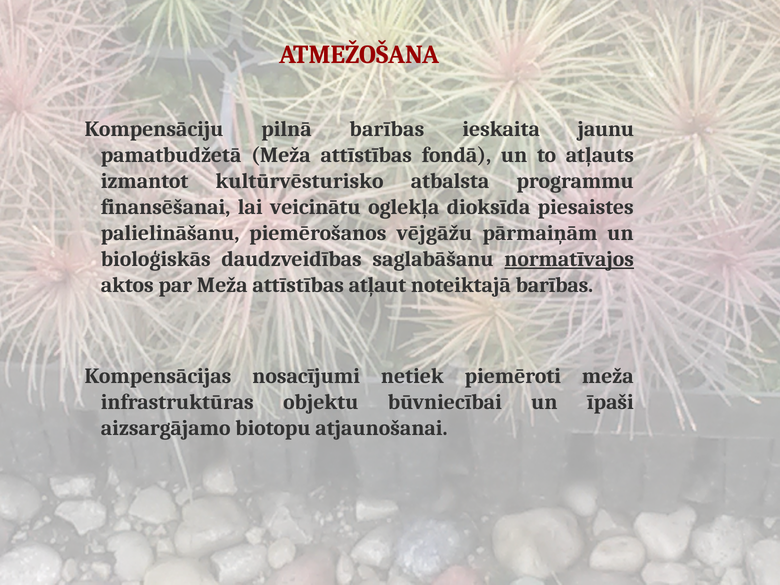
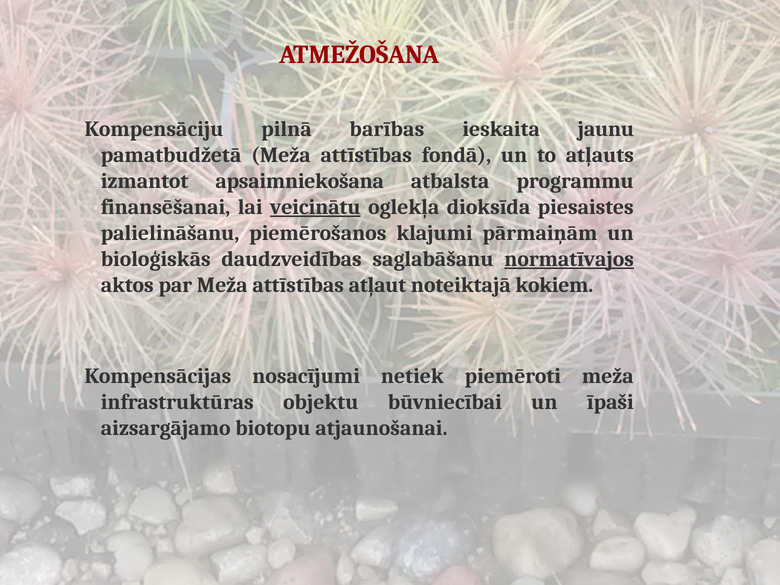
kultūrvēsturisko: kultūrvēsturisko -> apsaimniekošana
veicinātu underline: none -> present
vējgāžu: vējgāžu -> klajumi
noteiktajā barības: barības -> kokiem
